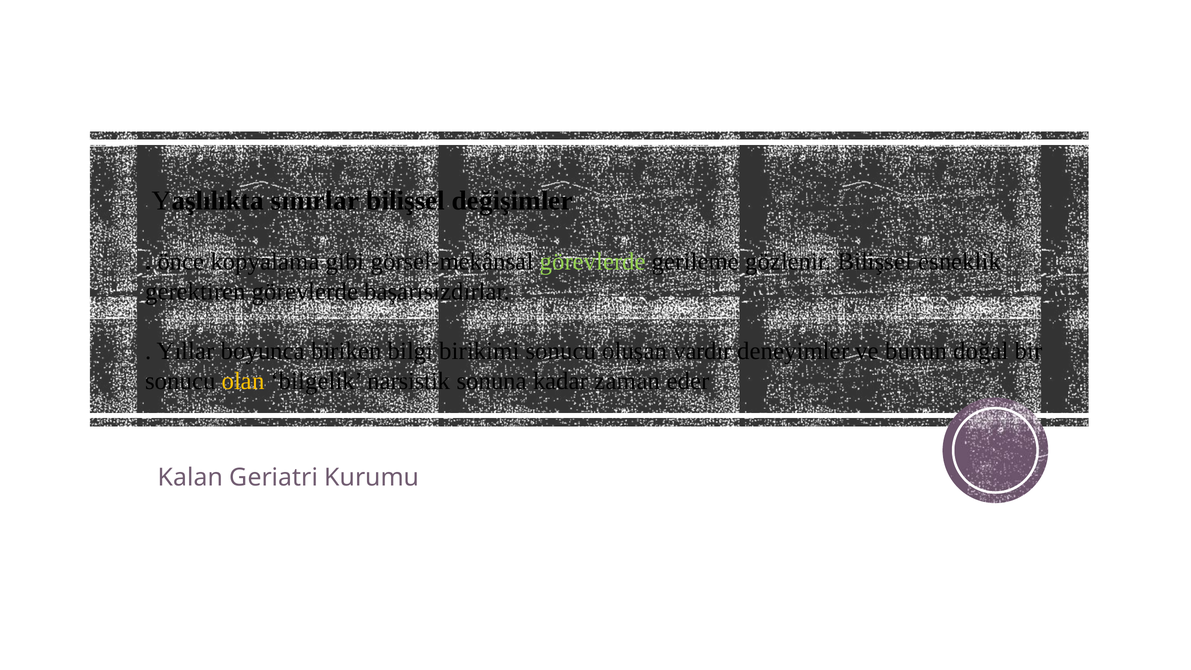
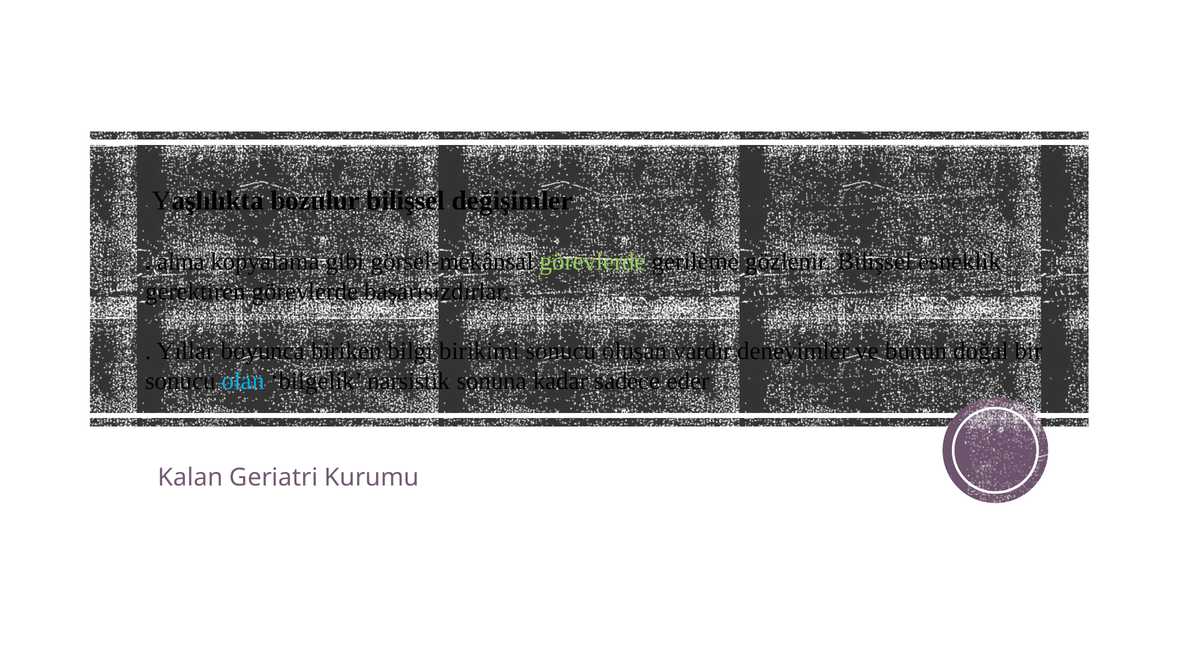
sınırlar: sınırlar -> bozulur
önce: önce -> alma
olan colour: yellow -> light blue
zaman: zaman -> sadece
